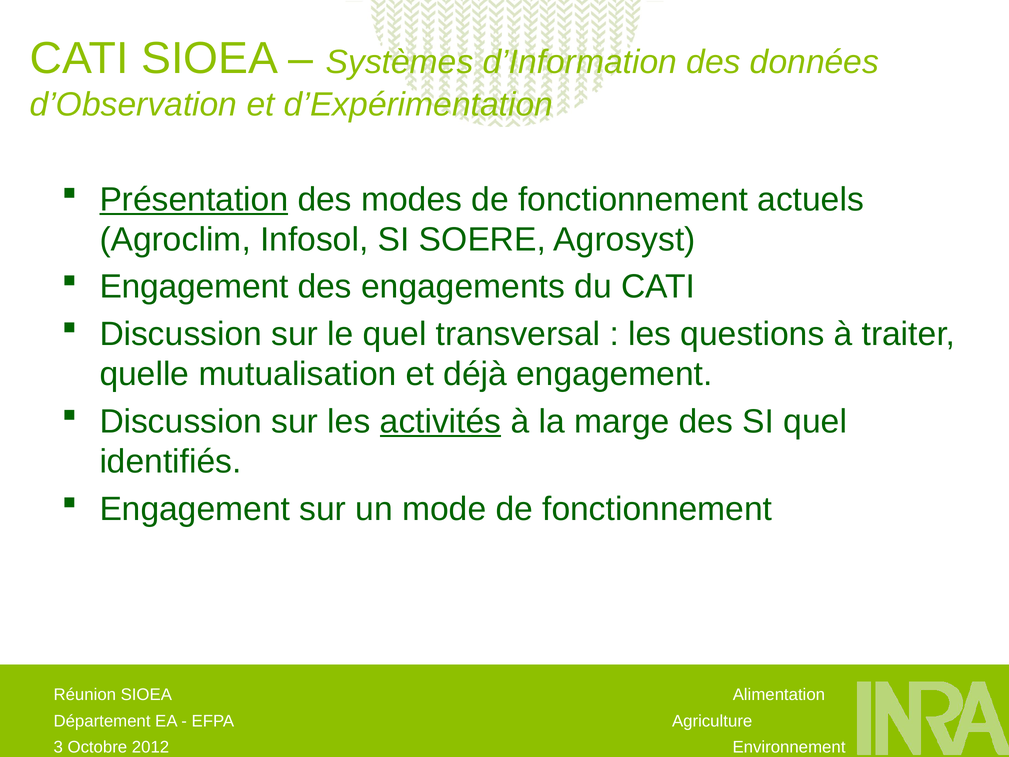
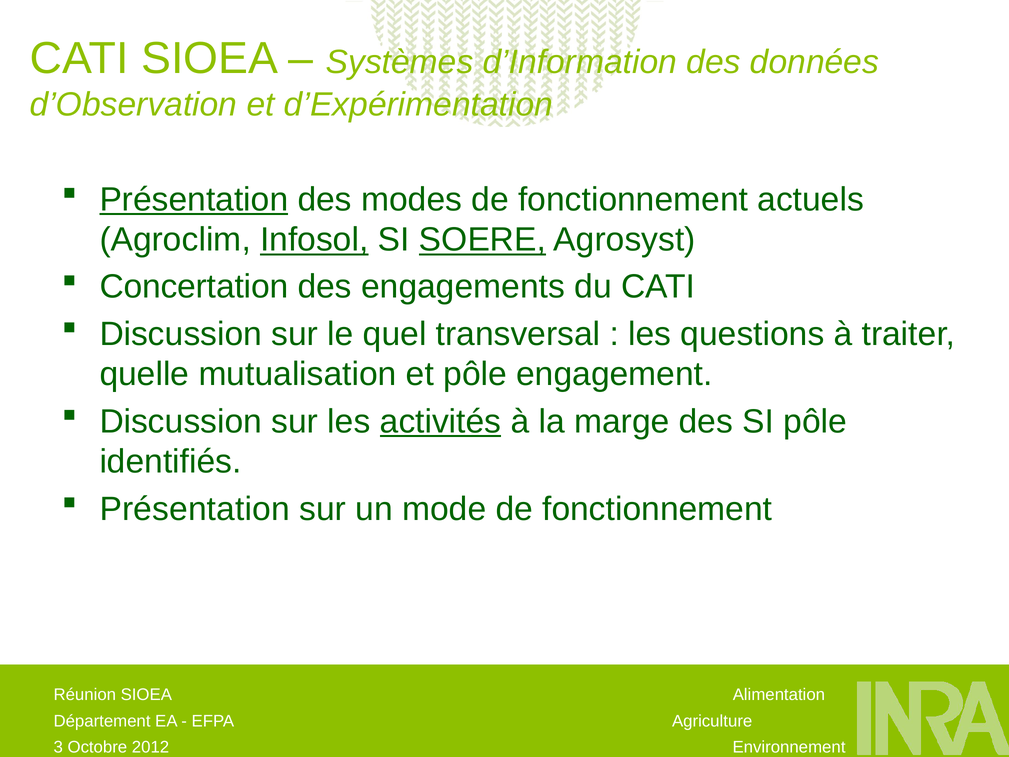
Infosol underline: none -> present
SOERE underline: none -> present
Engagement at (194, 287): Engagement -> Concertation
et déjà: déjà -> pôle
SI quel: quel -> pôle
Engagement at (195, 509): Engagement -> Présentation
